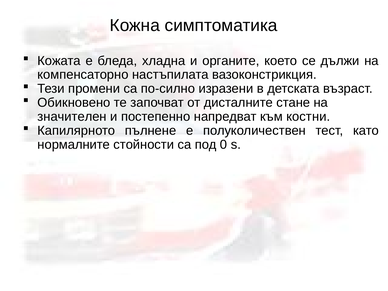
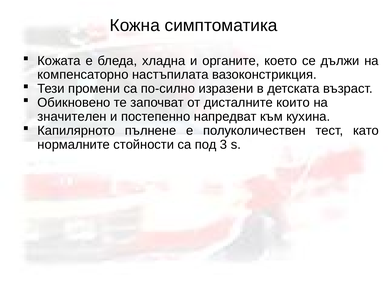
стане: стане -> които
костни: костни -> кухина
0: 0 -> 3
